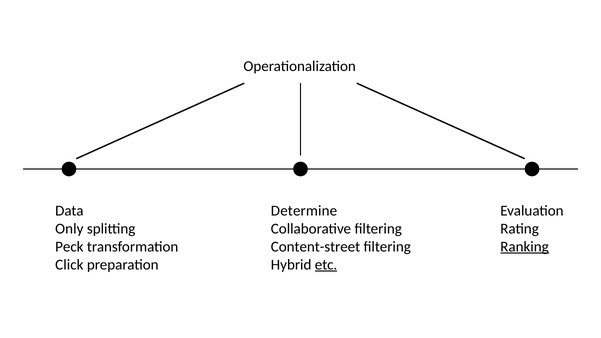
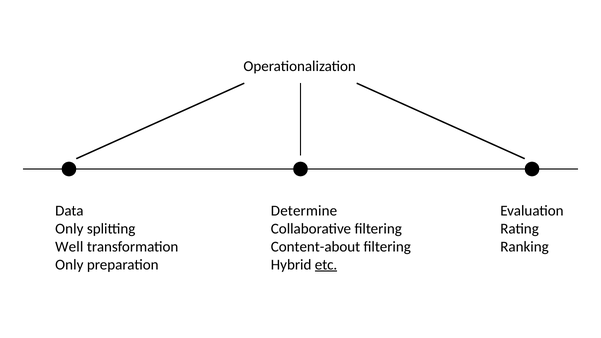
Peck: Peck -> Well
Content-street: Content-street -> Content-about
Ranking underline: present -> none
Click at (69, 265): Click -> Only
